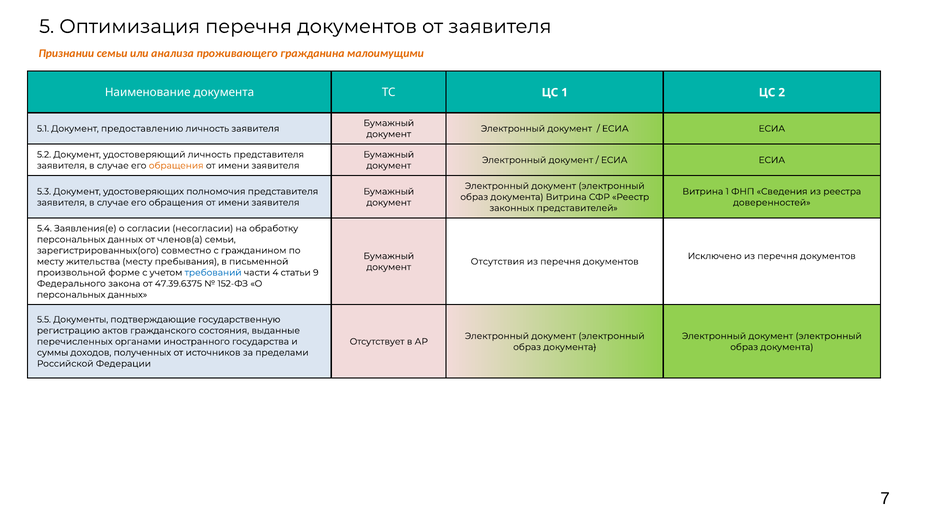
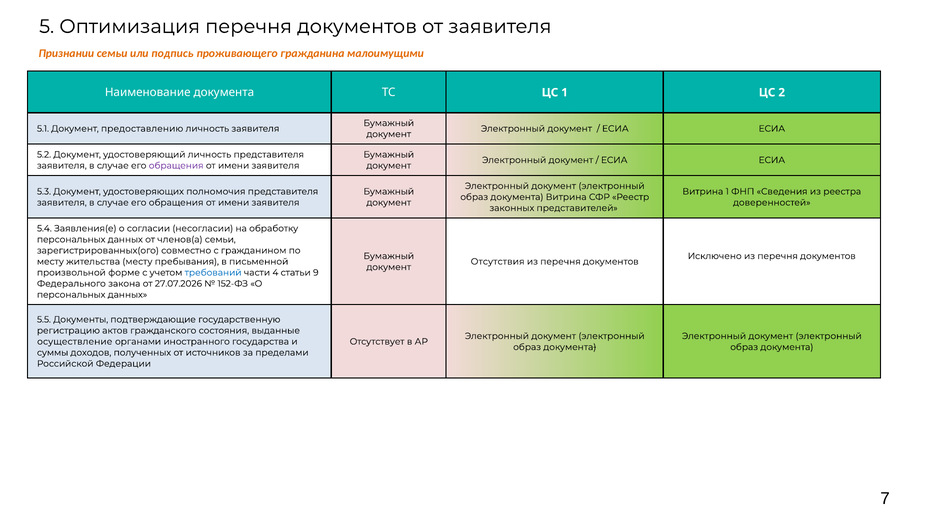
анализа: анализа -> подпись
обращения at (176, 166) colour: orange -> purple
47.39.6375: 47.39.6375 -> 27.07.2026
перечисленных: перечисленных -> осуществление
